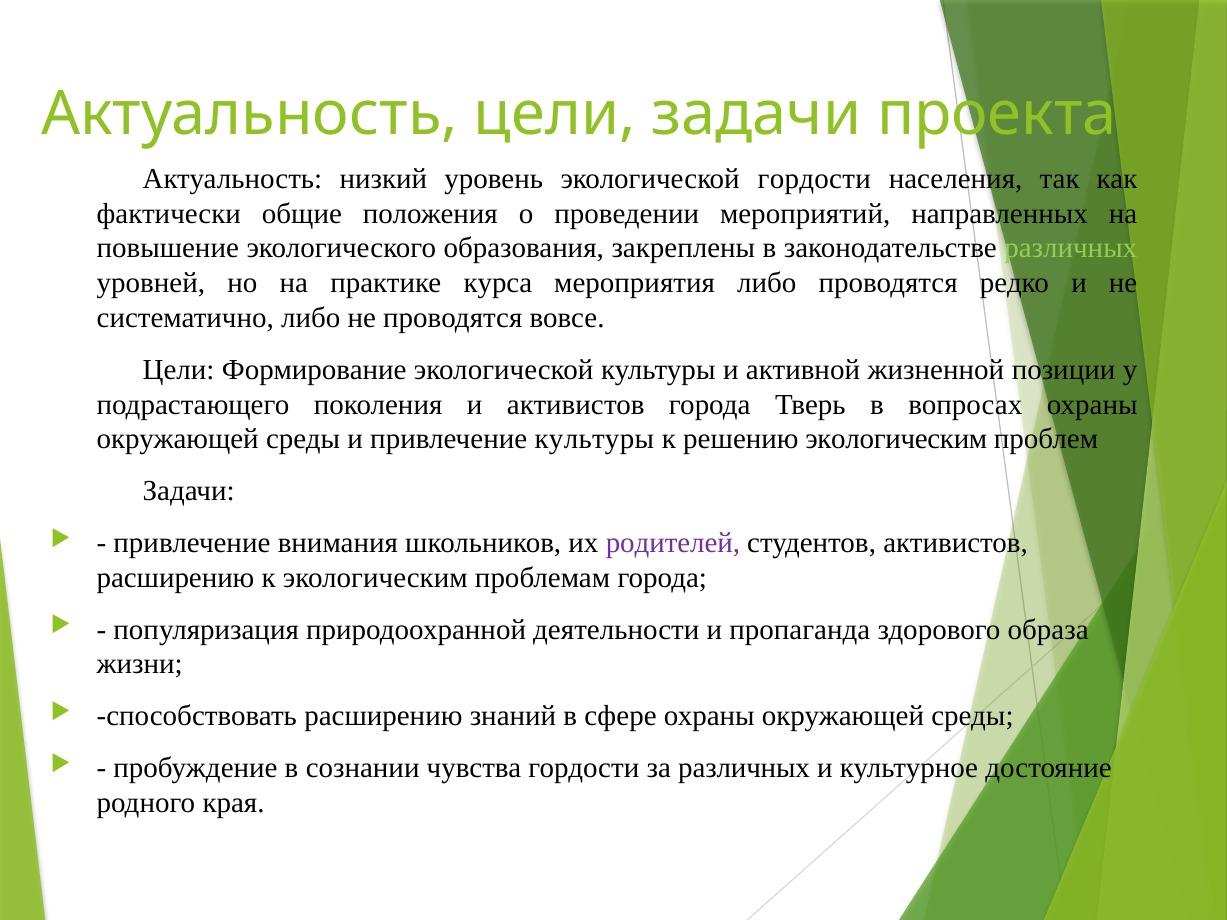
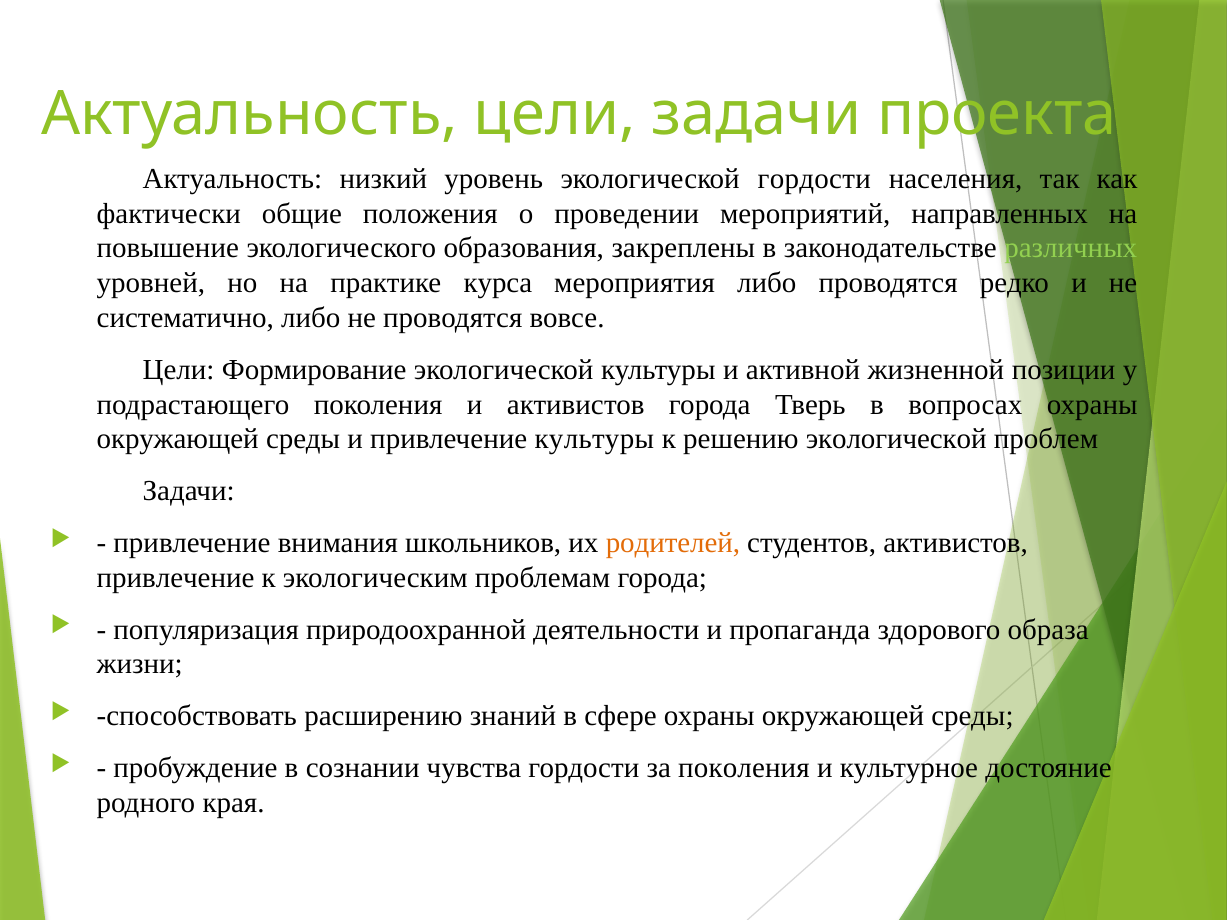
решению экологическим: экологическим -> экологической
родителей colour: purple -> orange
расширению at (176, 578): расширению -> привлечение
за различных: различных -> поколения
